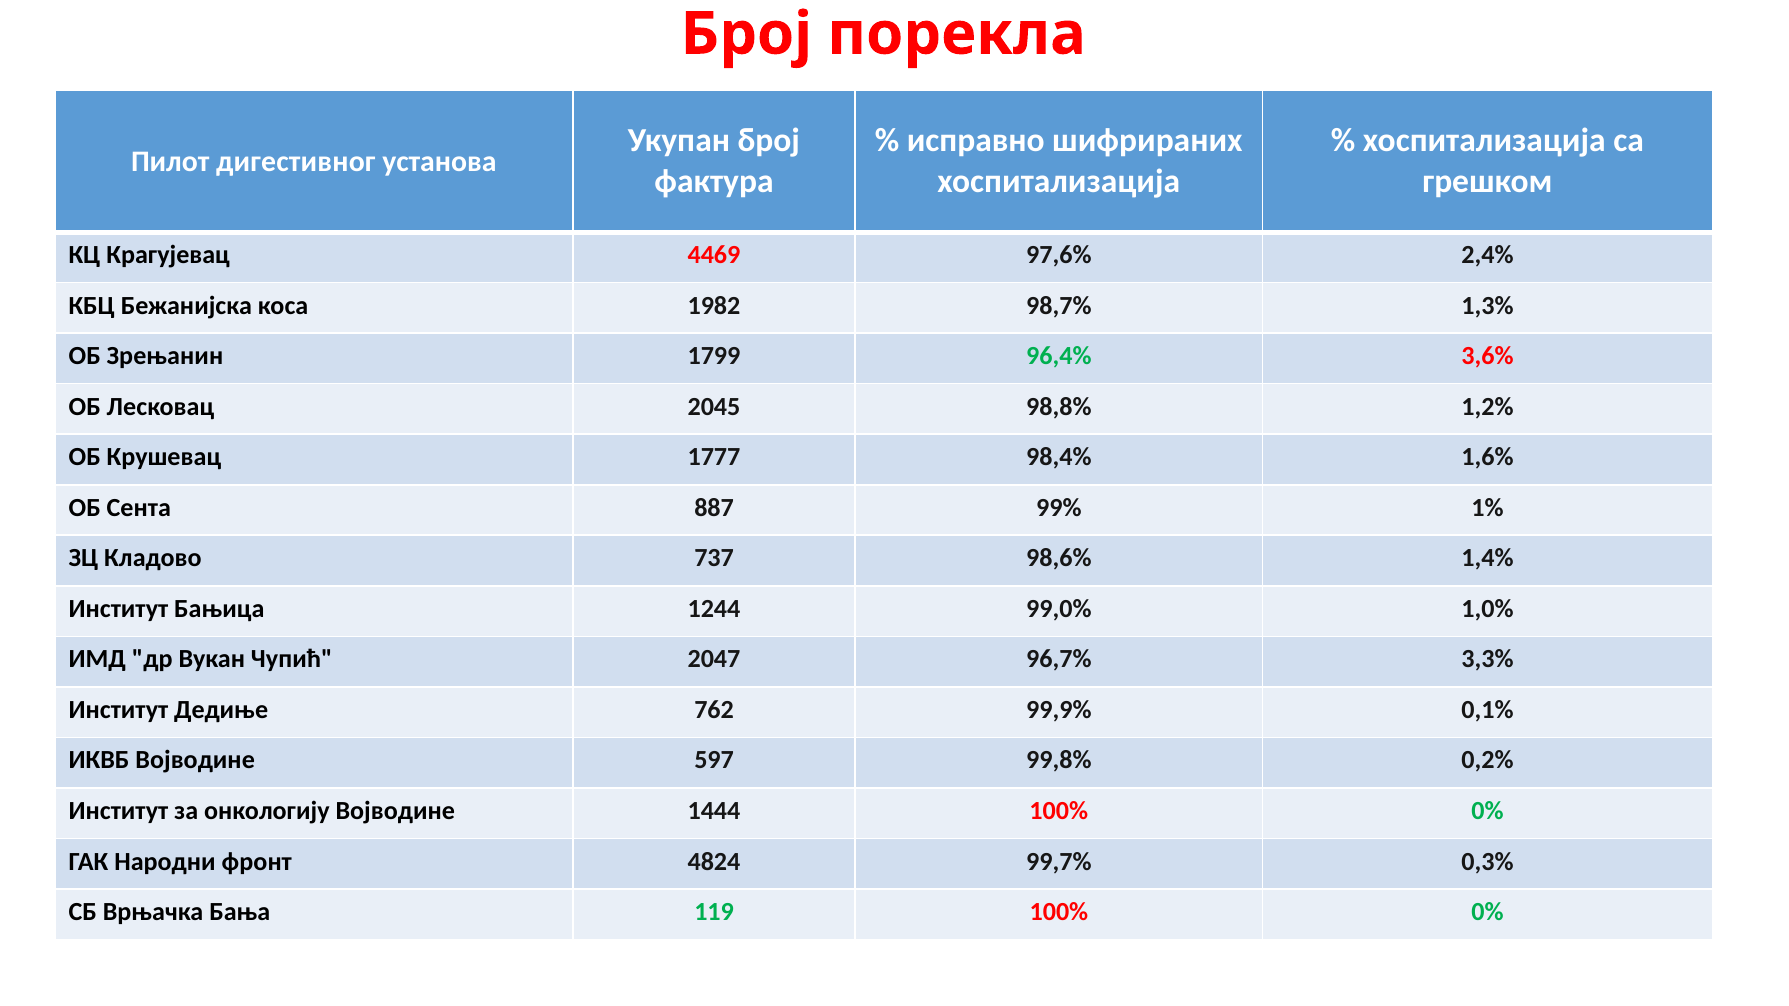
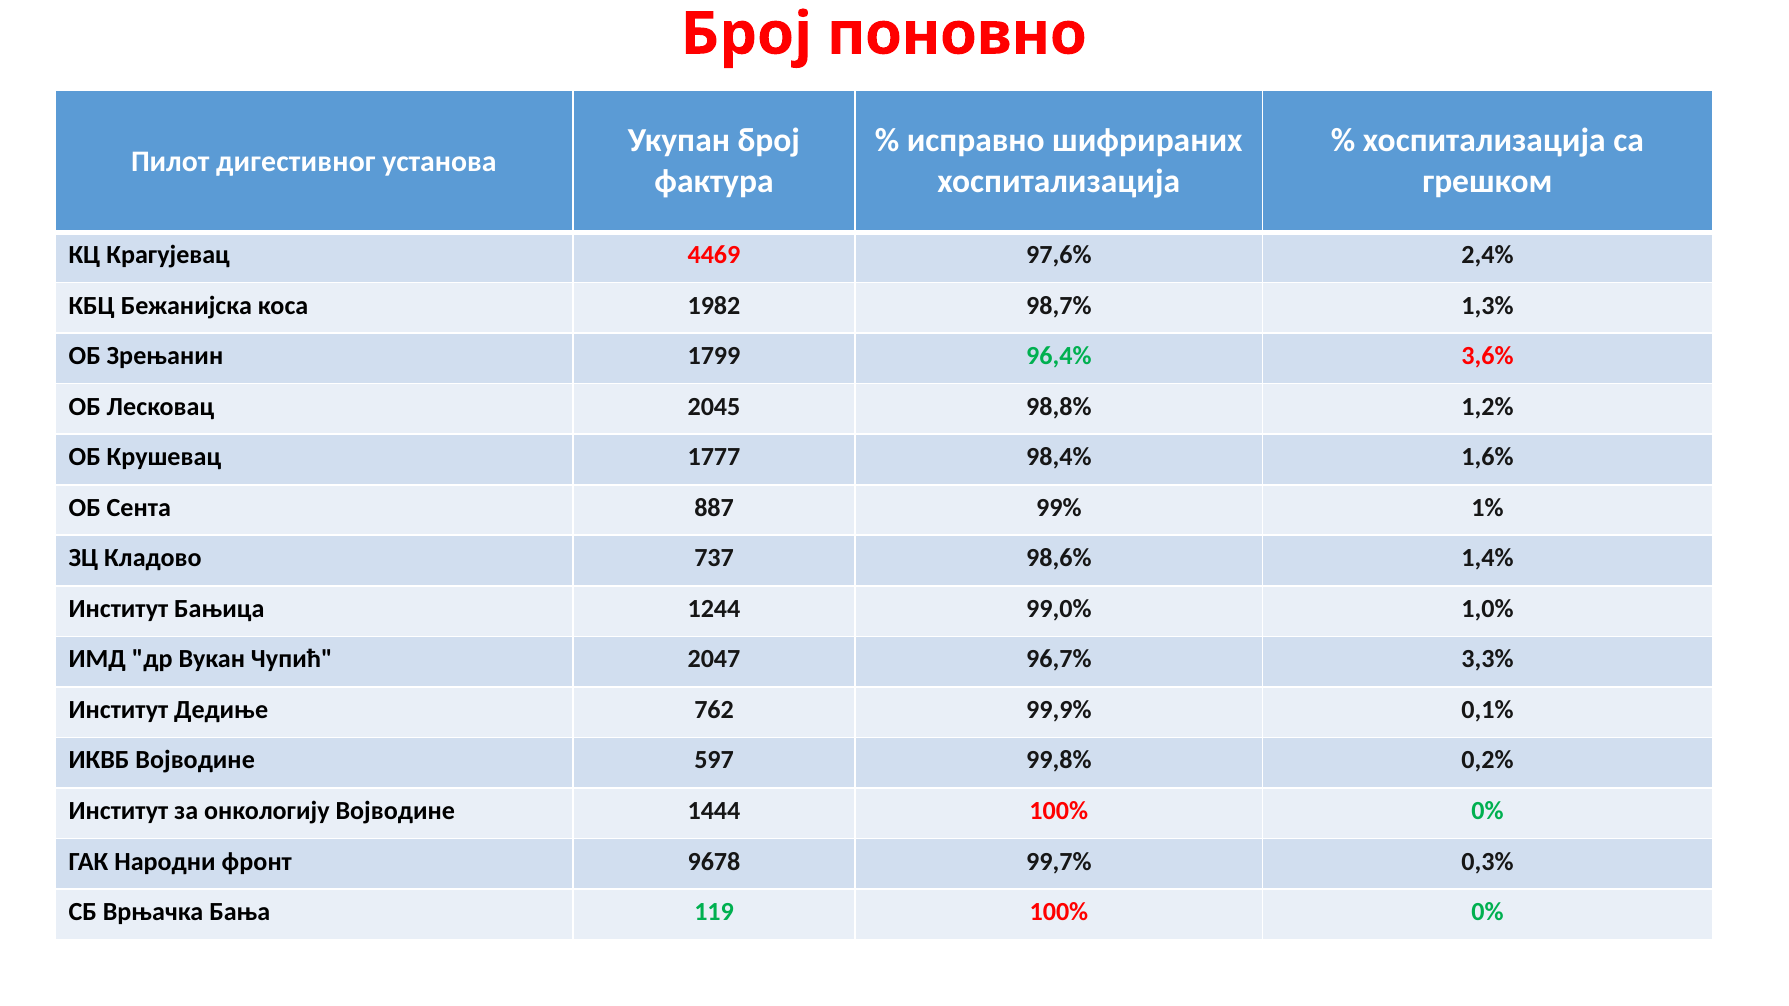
порекла: порекла -> поновно
4824: 4824 -> 9678
